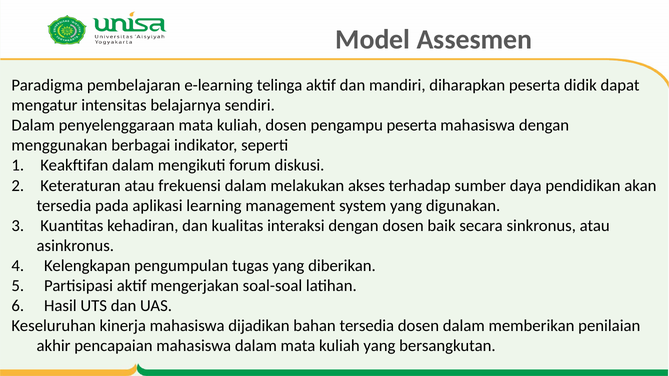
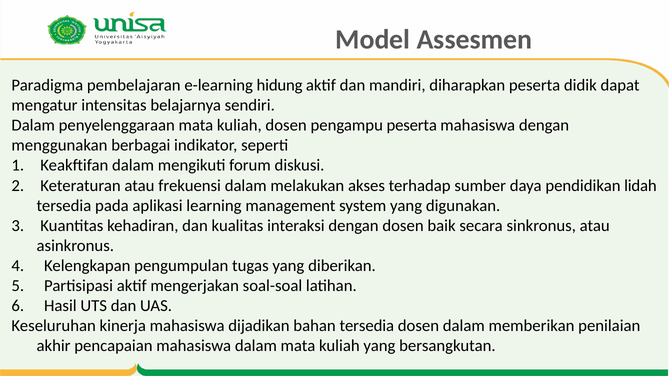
telinga: telinga -> hidung
akan: akan -> lidah
